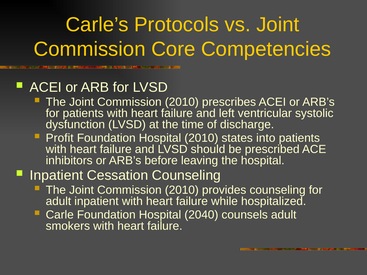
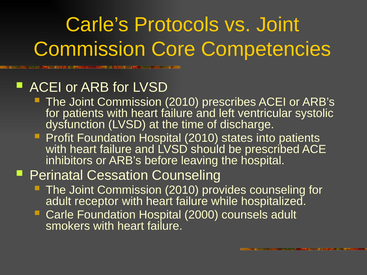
Inpatient at (56, 175): Inpatient -> Perinatal
adult inpatient: inpatient -> receptor
2040: 2040 -> 2000
